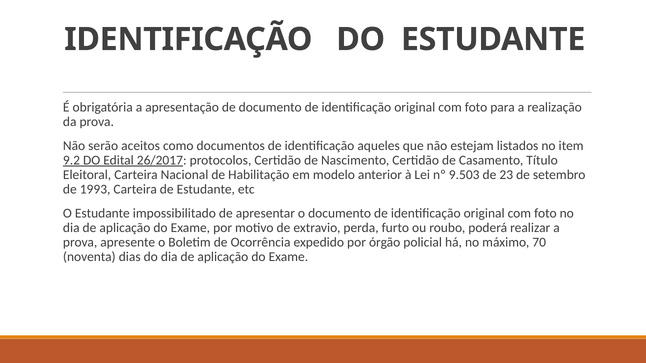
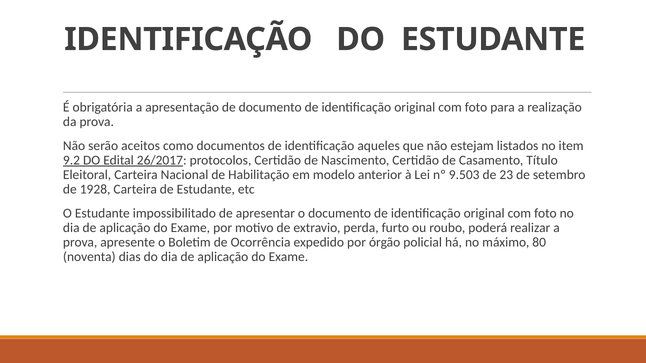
1993: 1993 -> 1928
70: 70 -> 80
